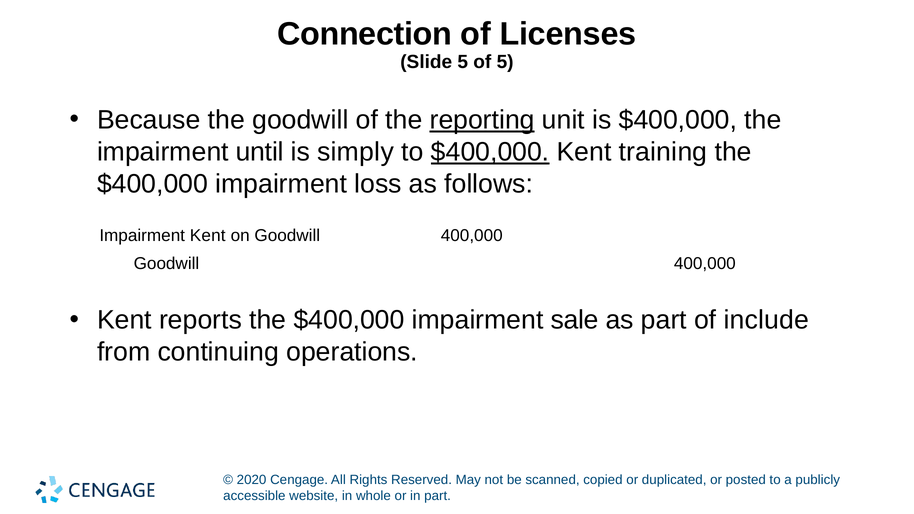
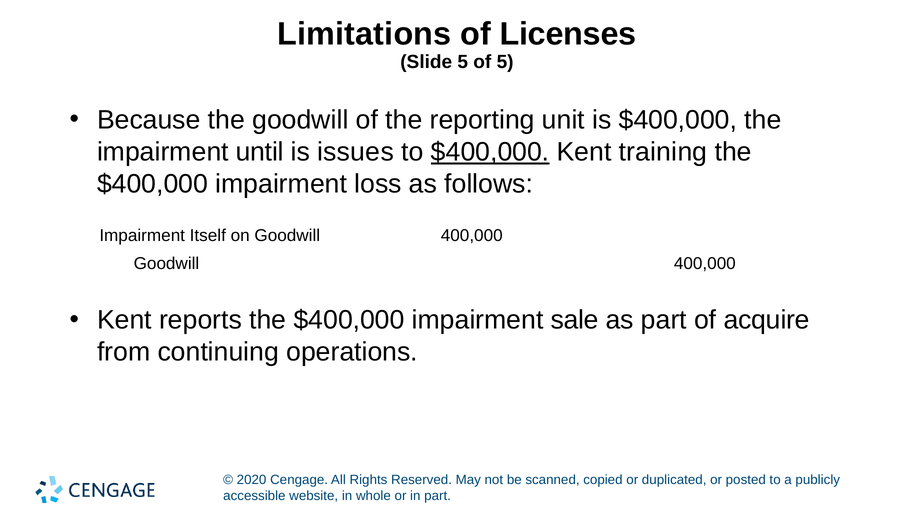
Connection: Connection -> Limitations
reporting underline: present -> none
simply: simply -> issues
Impairment Kent: Kent -> Itself
include: include -> acquire
